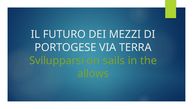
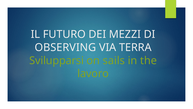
PORTOGESE: PORTOGESE -> OBSERVING
allows: allows -> lavoro
